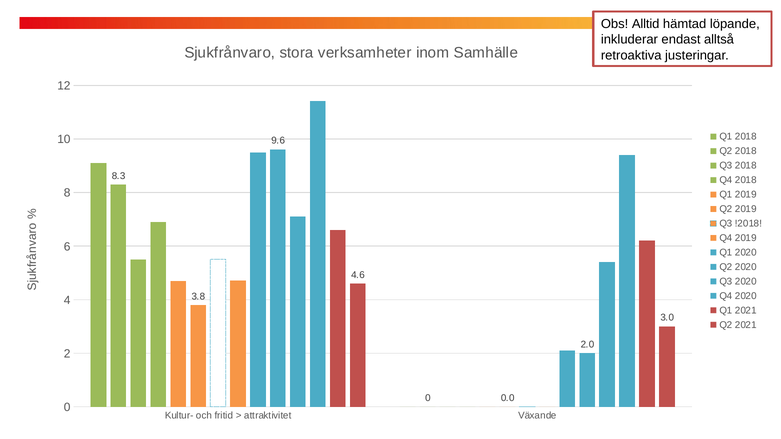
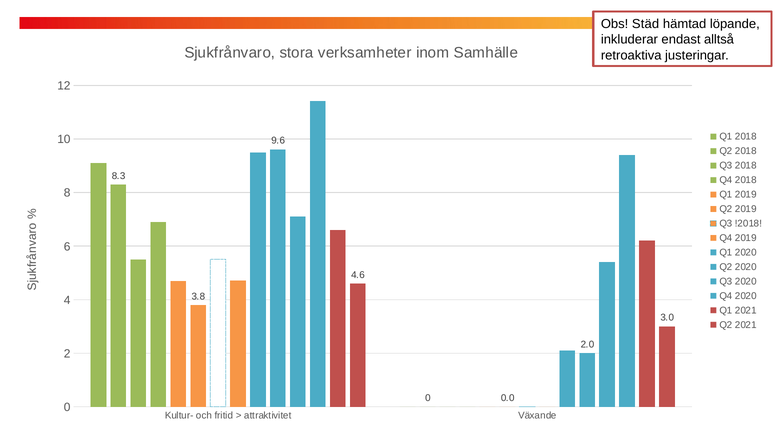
Alltid: Alltid -> Städ
